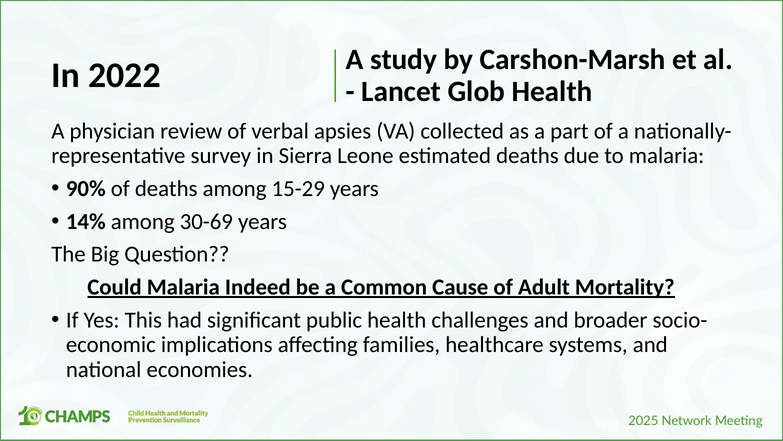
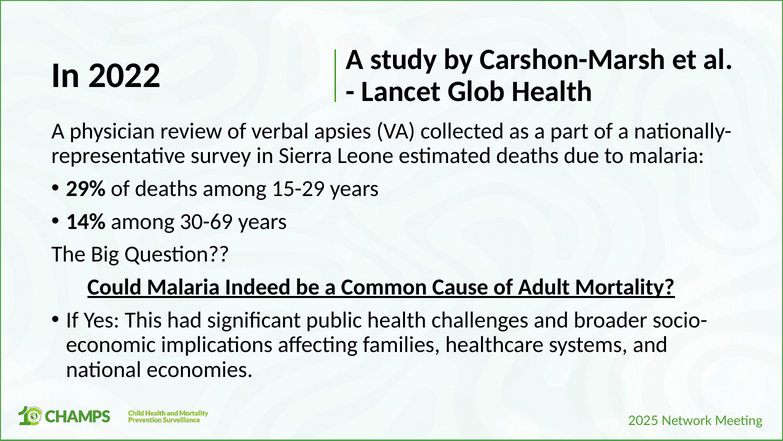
90%: 90% -> 29%
